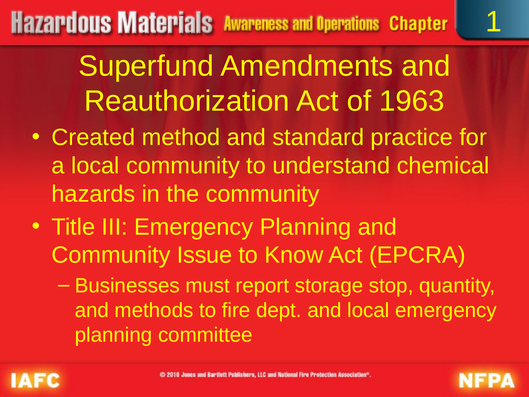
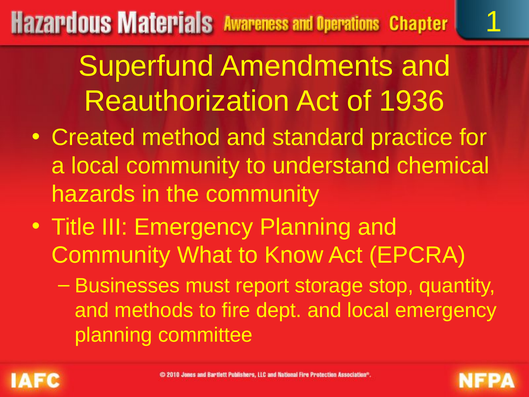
1963: 1963 -> 1936
Issue: Issue -> What
